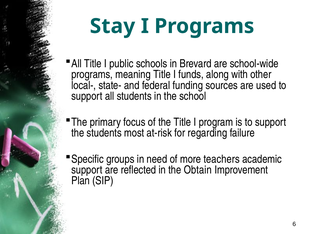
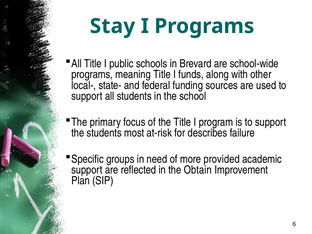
regarding: regarding -> describes
teachers: teachers -> provided
